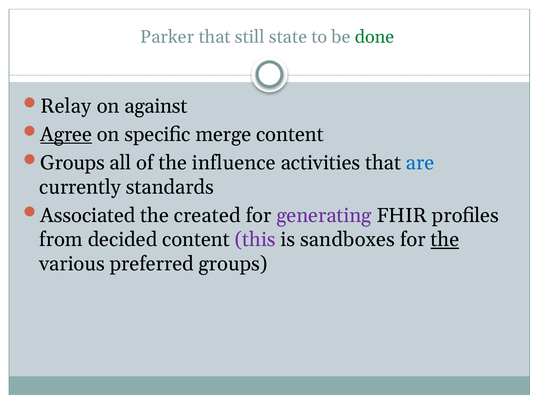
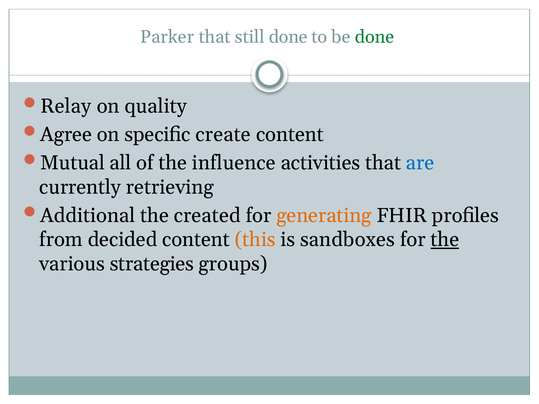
still state: state -> done
against: against -> quality
Agree underline: present -> none
merge: merge -> create
Groups at (73, 163): Groups -> Mutual
standards: standards -> retrieving
Associated: Associated -> Additional
generating colour: purple -> orange
this colour: purple -> orange
preferred: preferred -> strategies
